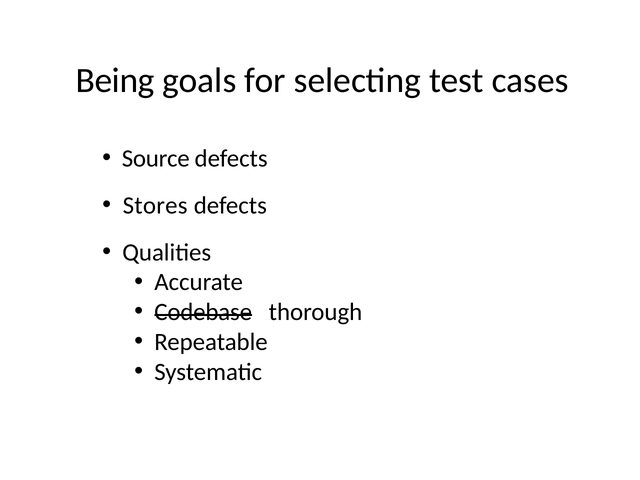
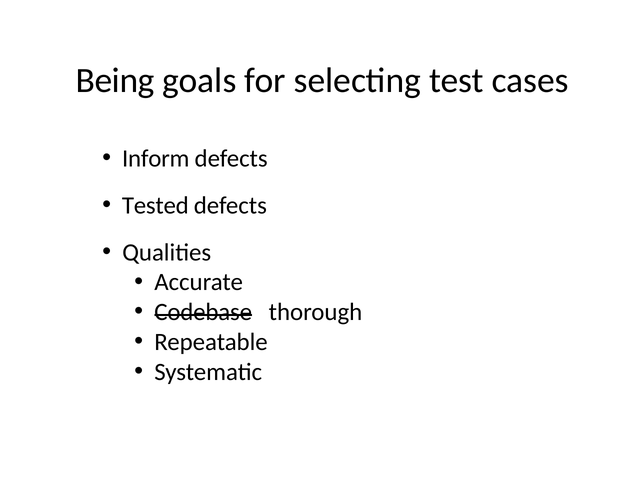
Source: Source -> Inform
Stores: Stores -> Tested
